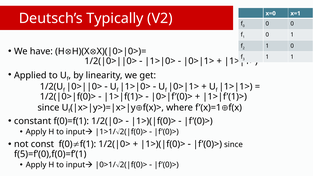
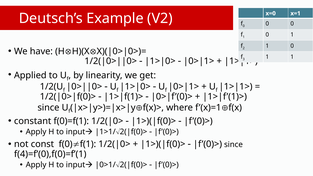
Typically: Typically -> Example
f(5)=f’(0),f(0)=f’(1: f(5)=f’(0),f(0)=f’(1 -> f(4)=f’(0),f(0)=f’(1
